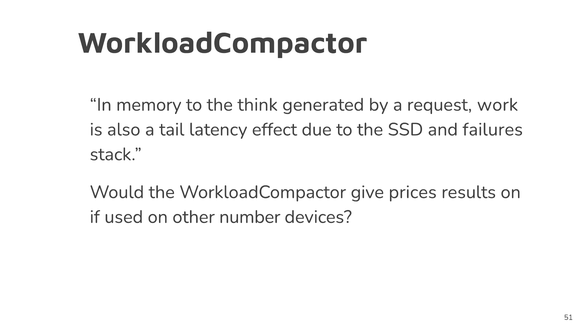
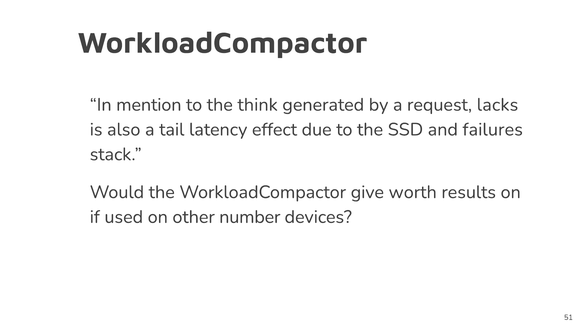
memory: memory -> mention
work: work -> lacks
prices: prices -> worth
